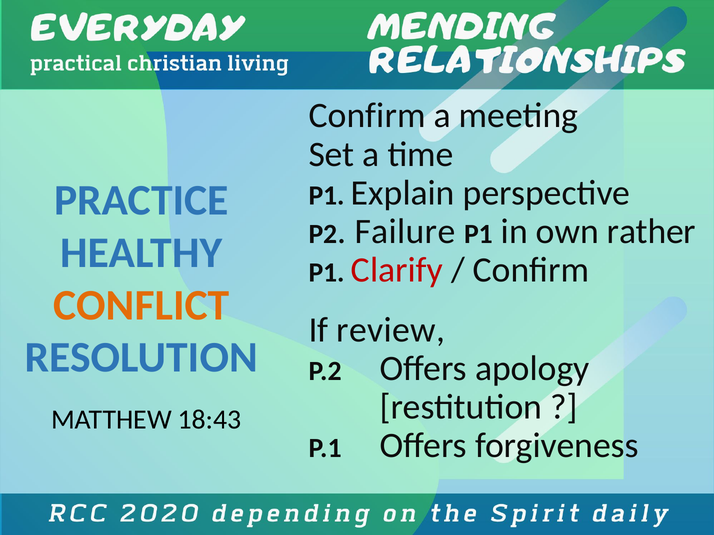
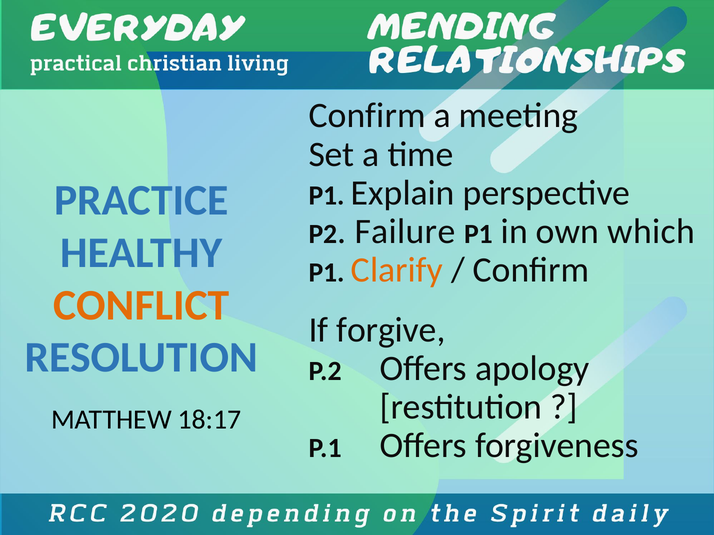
rather: rather -> which
Clarify colour: red -> orange
review: review -> forgive
18:43: 18:43 -> 18:17
